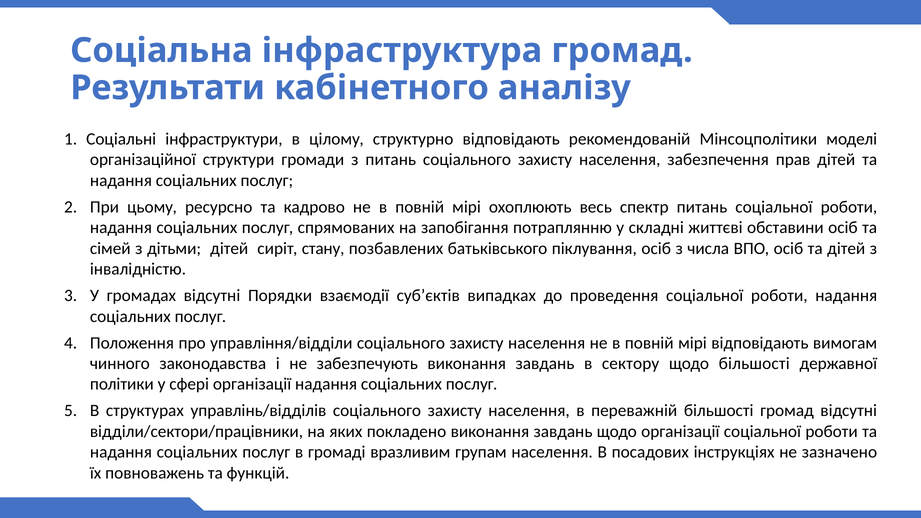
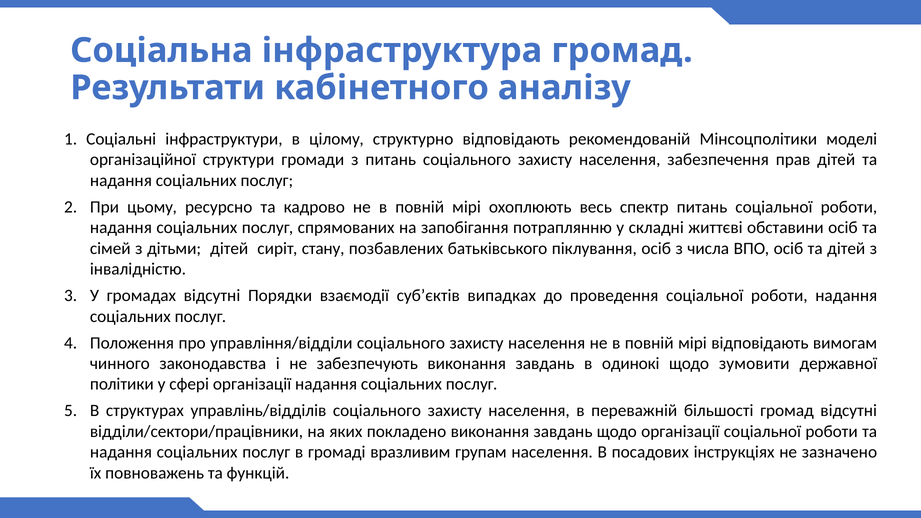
сектору: сектору -> одинокі
щодо більшості: більшості -> зумовити
